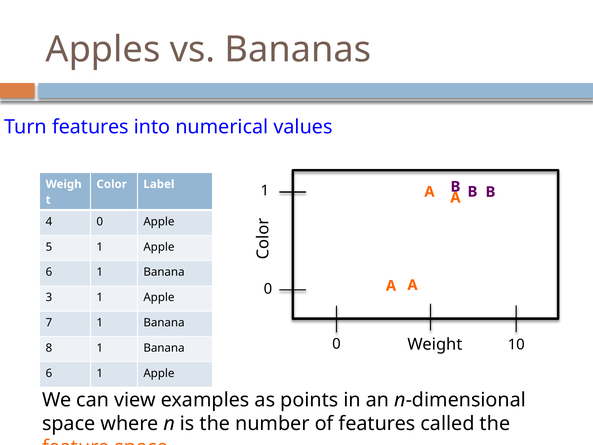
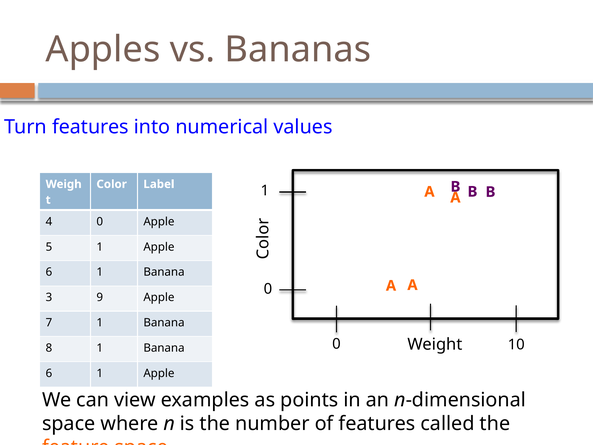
3 1: 1 -> 9
